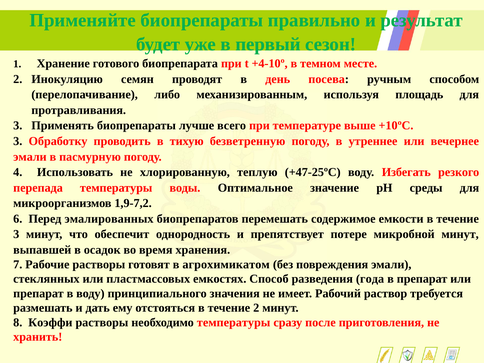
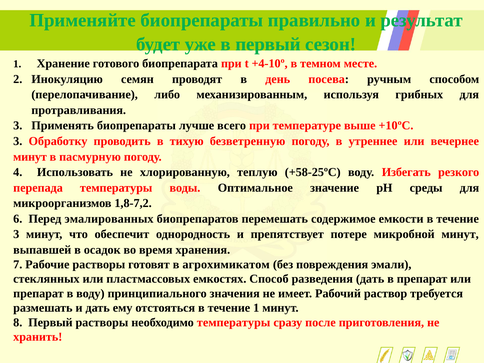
площадь: площадь -> грибных
эмали at (30, 157): эмали -> минут
+47-25ºС: +47-25ºС -> +58-25ºС
1,9-7,2: 1,9-7,2 -> 1,8-7,2
разведения года: года -> дать
течение 2: 2 -> 1
8 Коэффи: Коэффи -> Первый
